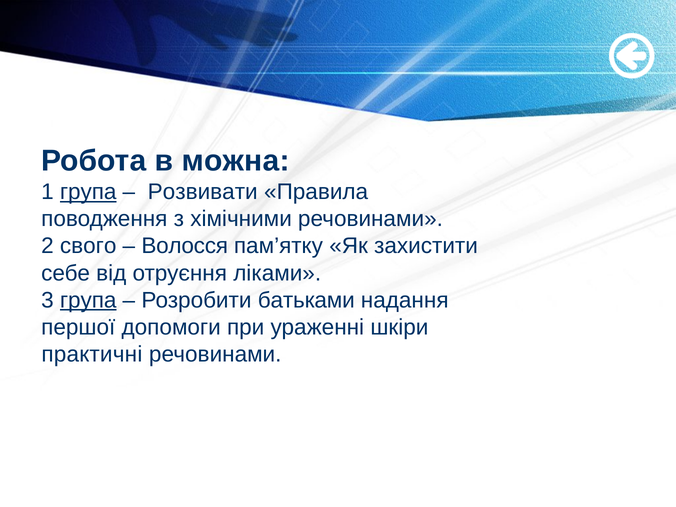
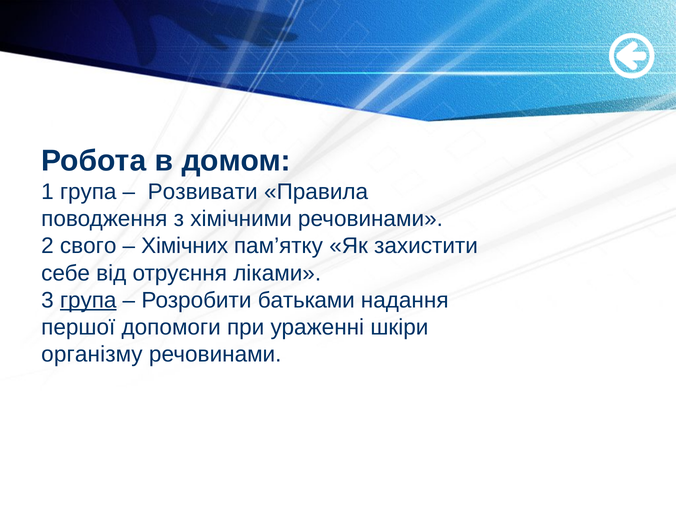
можна: можна -> домом
група at (88, 192) underline: present -> none
Волосся: Волосся -> Хімічних
практичні: практичні -> організму
